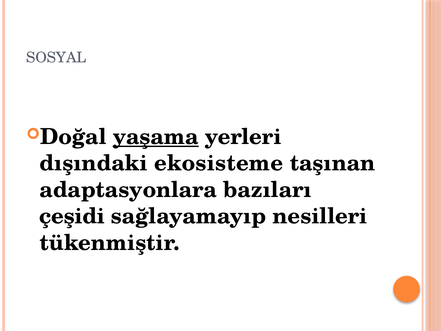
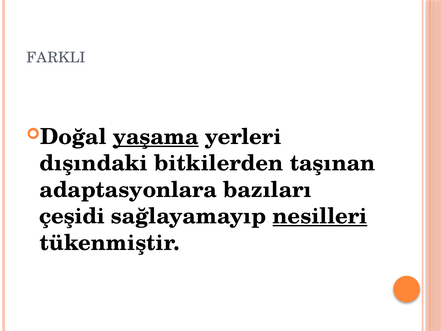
SOSYAL: SOSYAL -> FARKLI
ekosisteme: ekosisteme -> bitkilerden
nesilleri underline: none -> present
